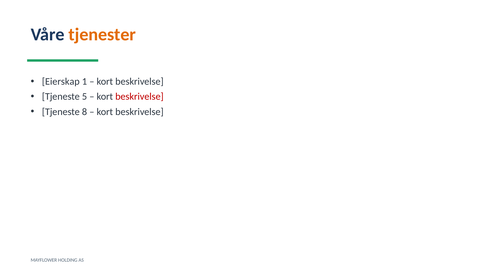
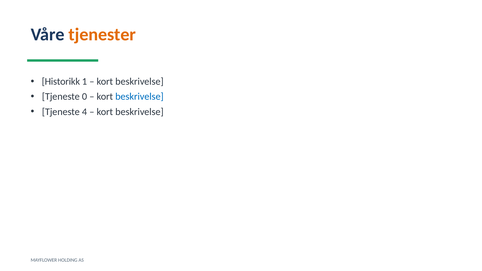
Eierskap: Eierskap -> Historikk
5: 5 -> 0
beskrivelse at (139, 97) colour: red -> blue
8: 8 -> 4
